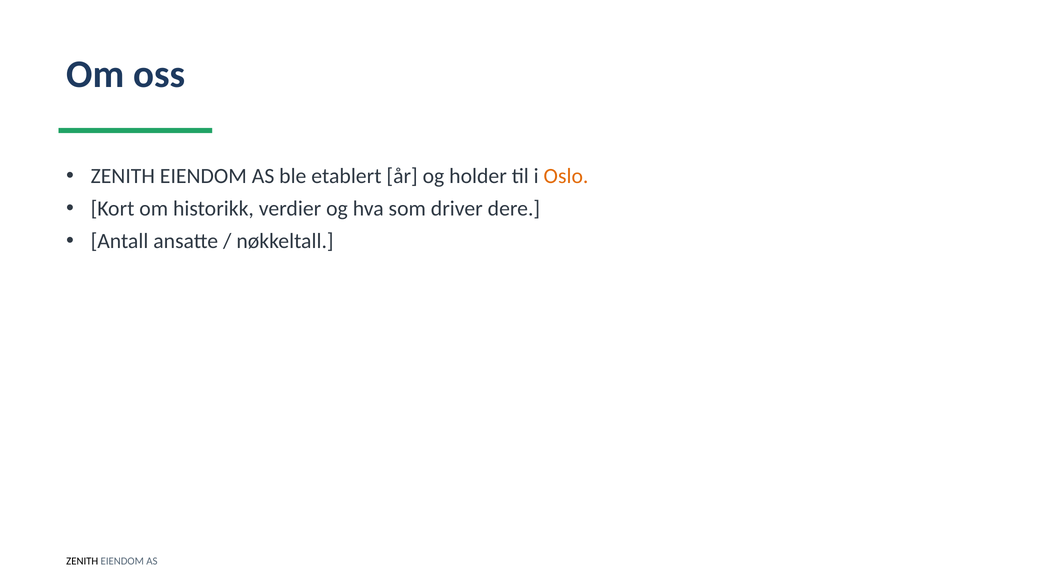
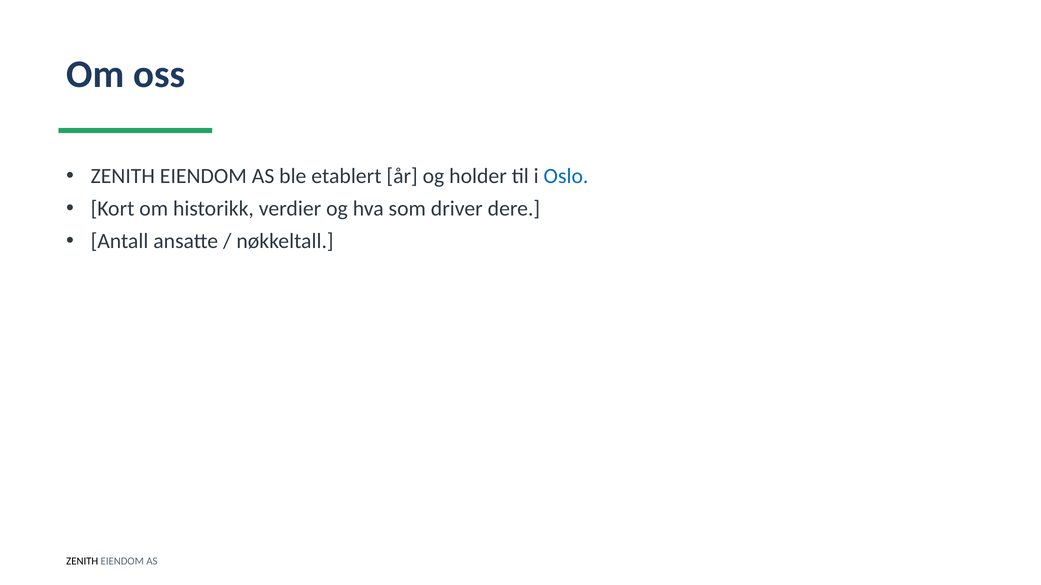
Oslo colour: orange -> blue
